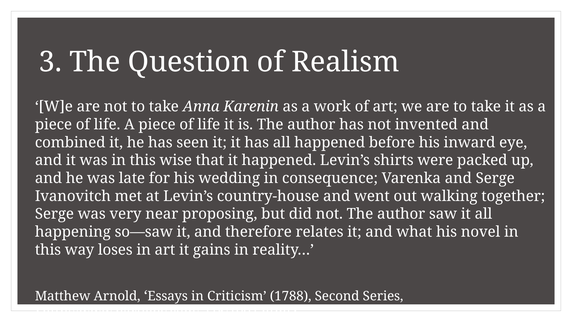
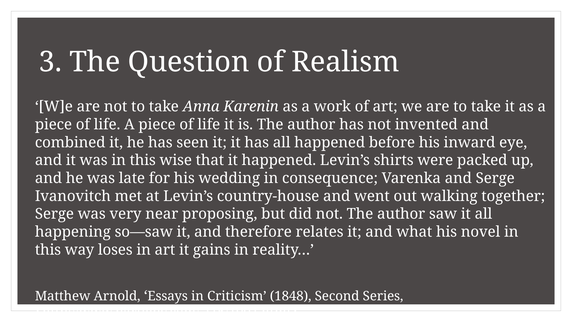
1788: 1788 -> 1848
